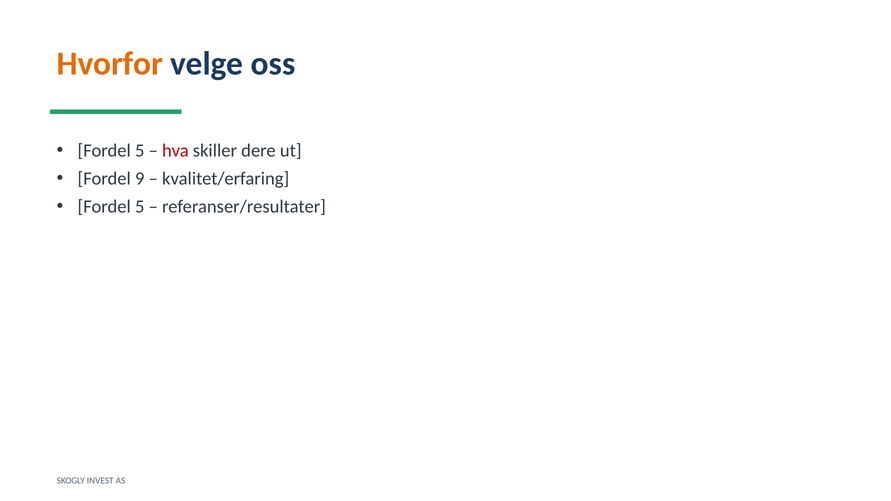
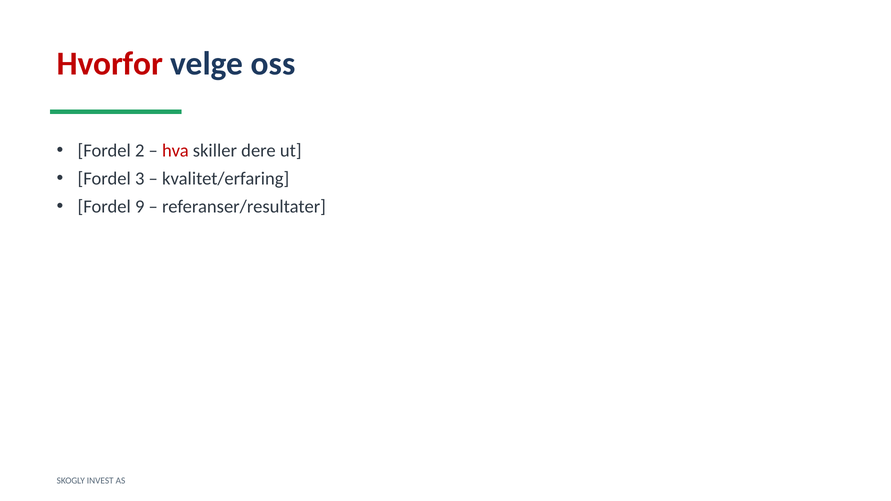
Hvorfor colour: orange -> red
5 at (140, 151): 5 -> 2
9: 9 -> 3
5 at (140, 207): 5 -> 9
